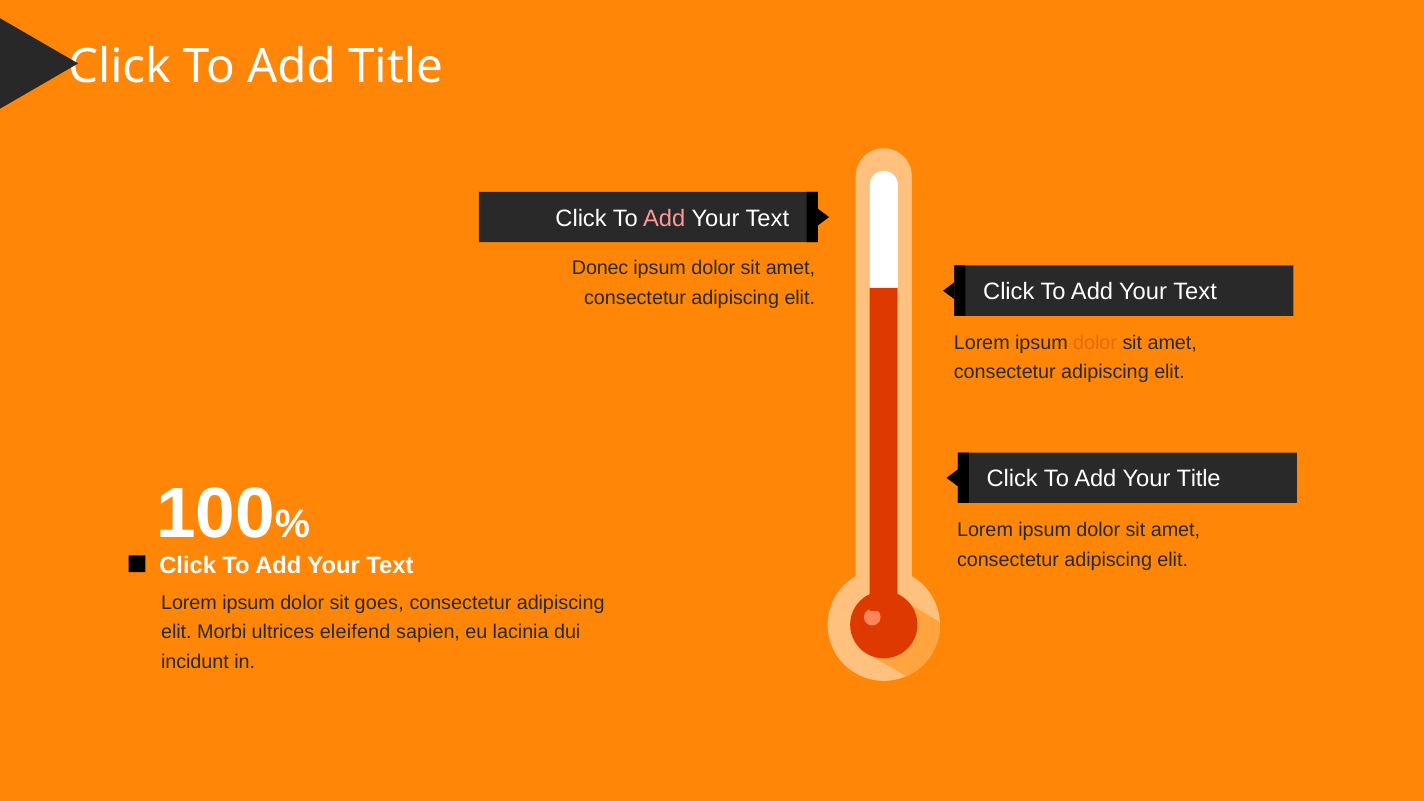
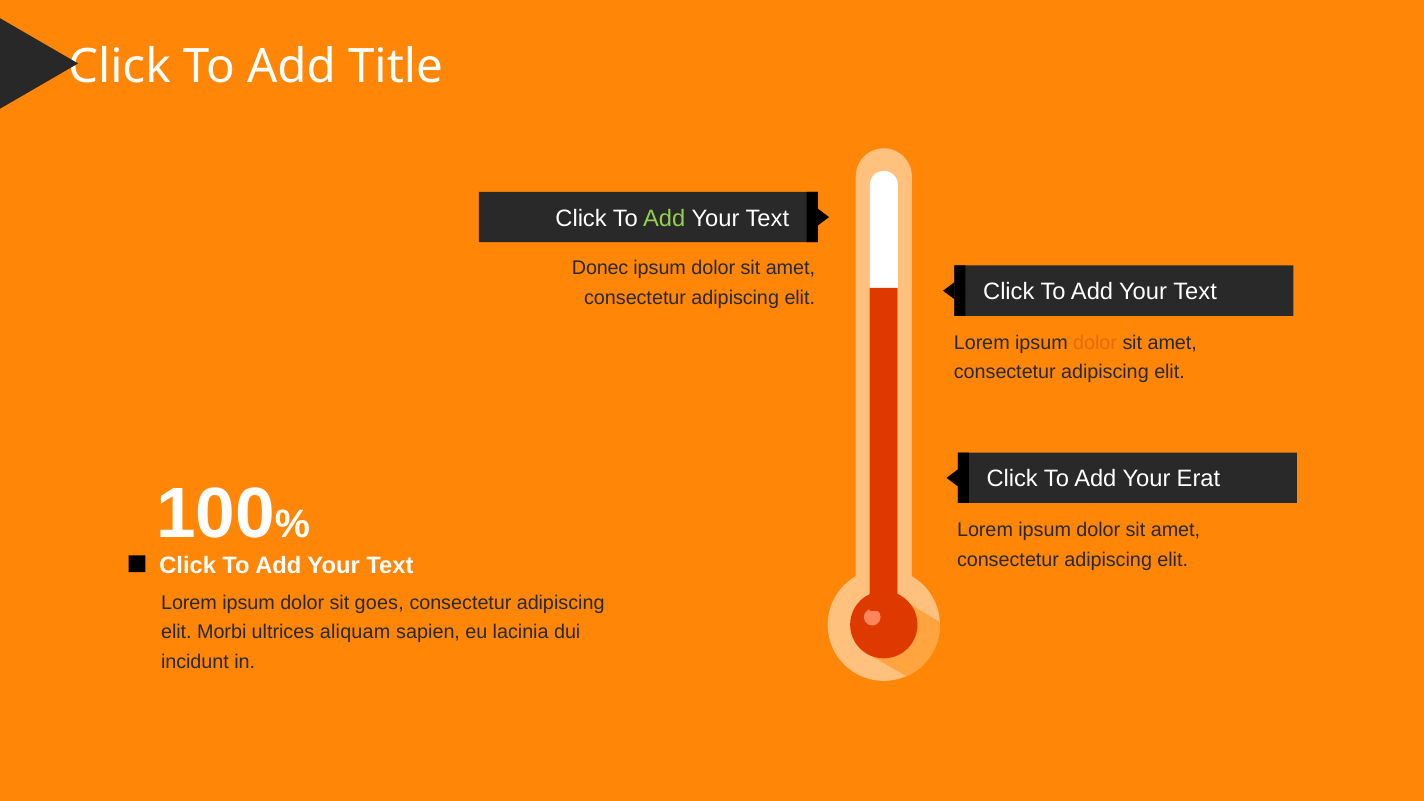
Add at (664, 218) colour: pink -> light green
Your Title: Title -> Erat
eleifend: eleifend -> aliquam
